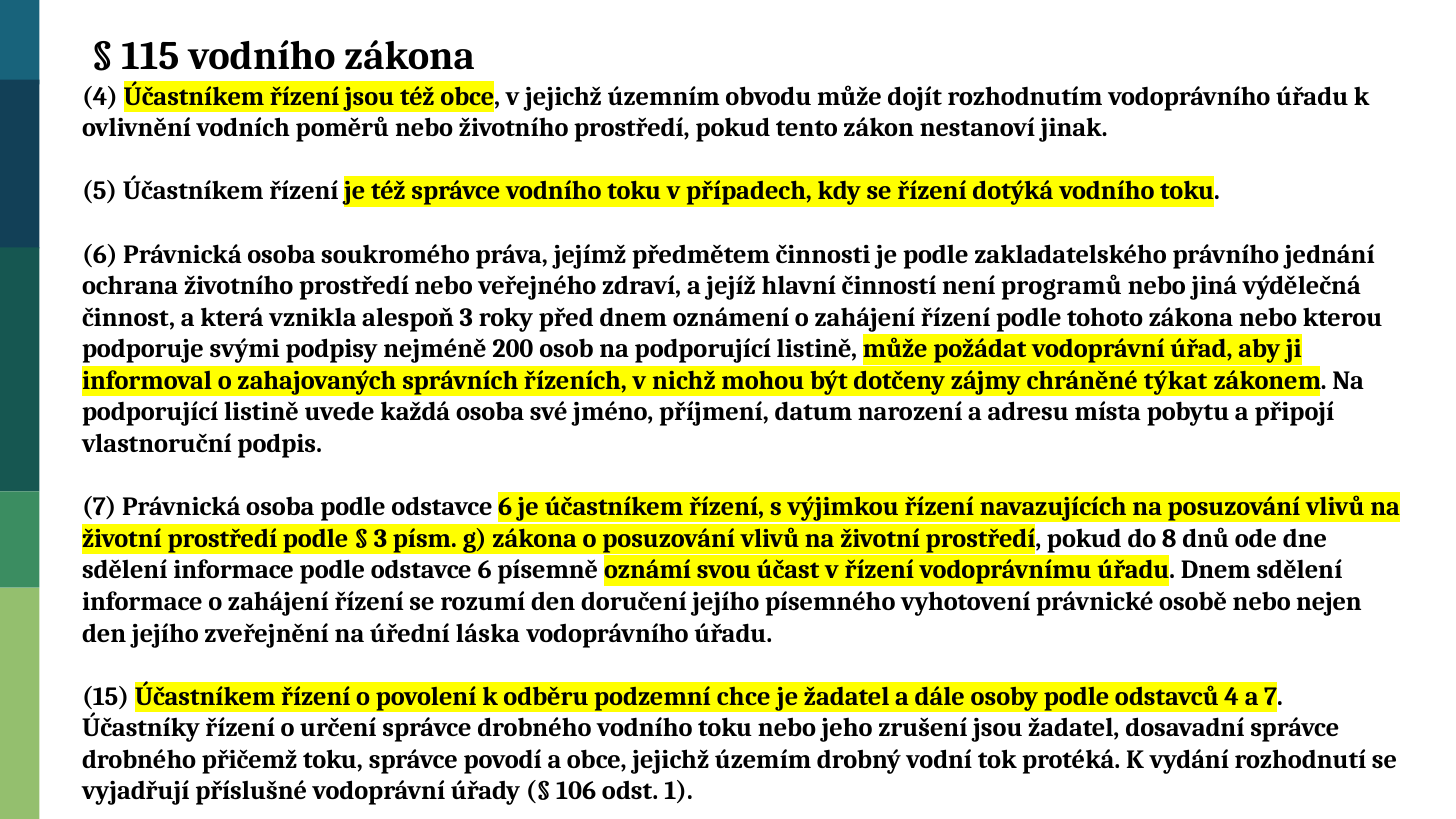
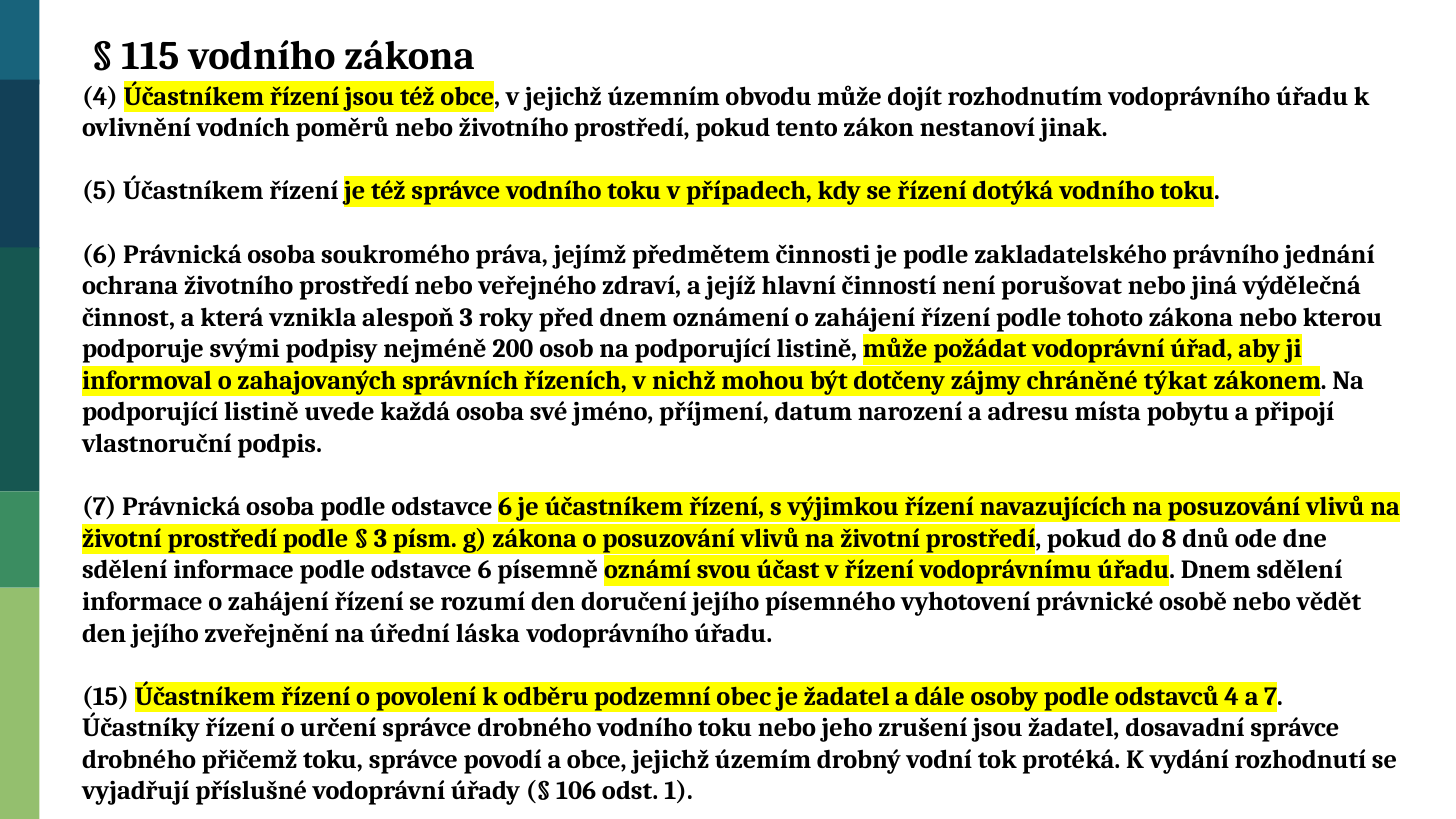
programů: programů -> porušovat
nejen: nejen -> vědět
chce: chce -> obec
